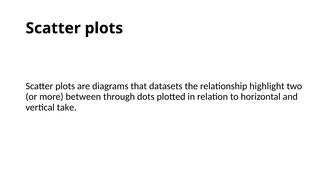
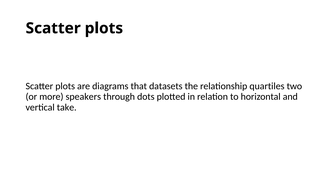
highlight: highlight -> quartiles
between: between -> speakers
